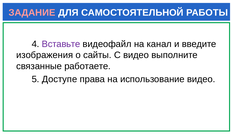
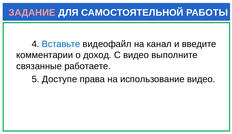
Вставьте colour: purple -> blue
изображения: изображения -> комментарии
сайты: сайты -> доход
